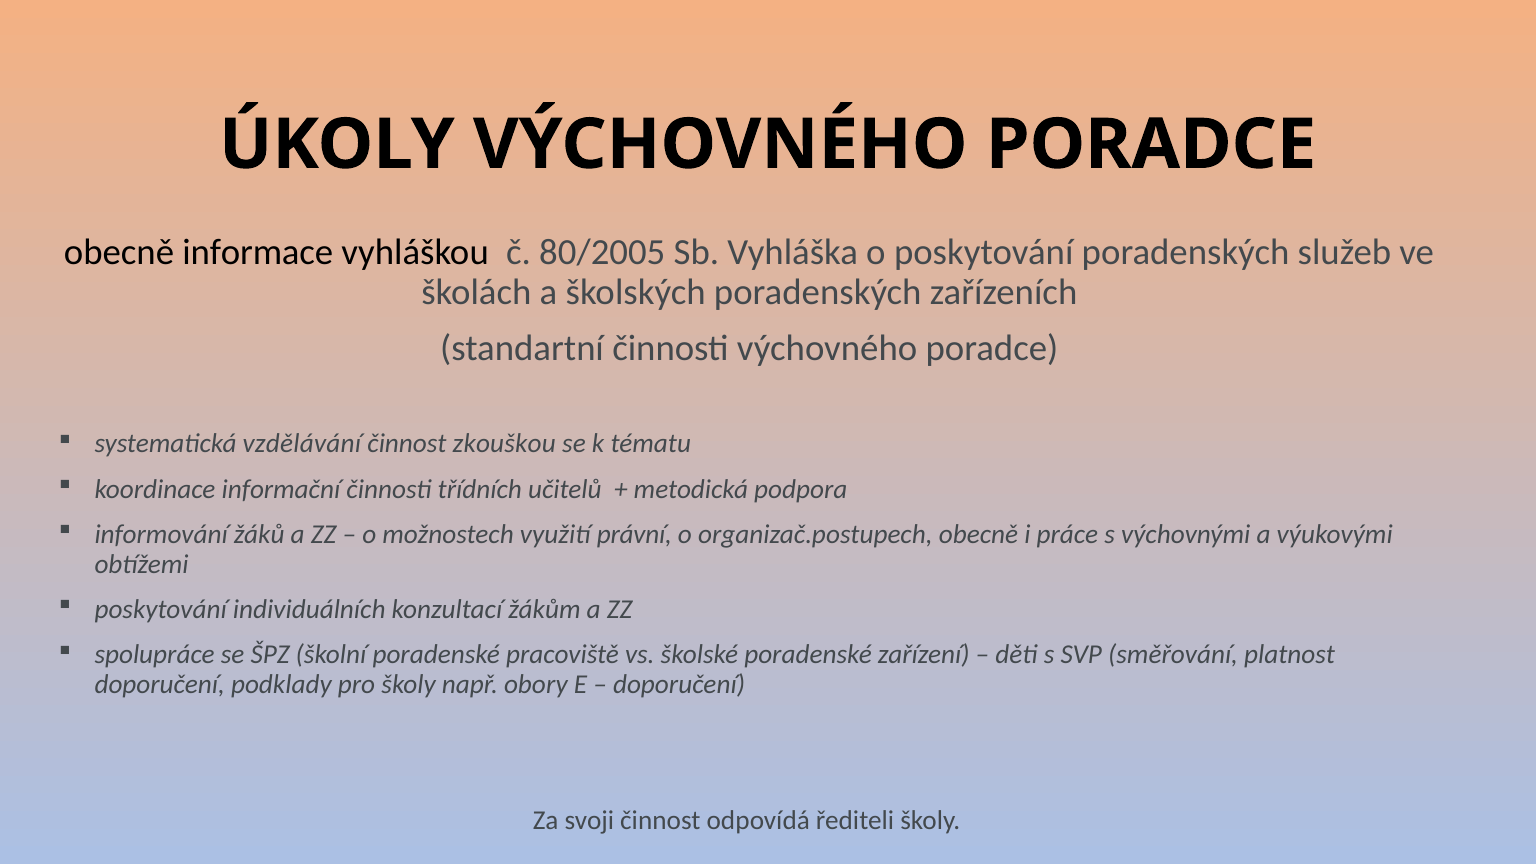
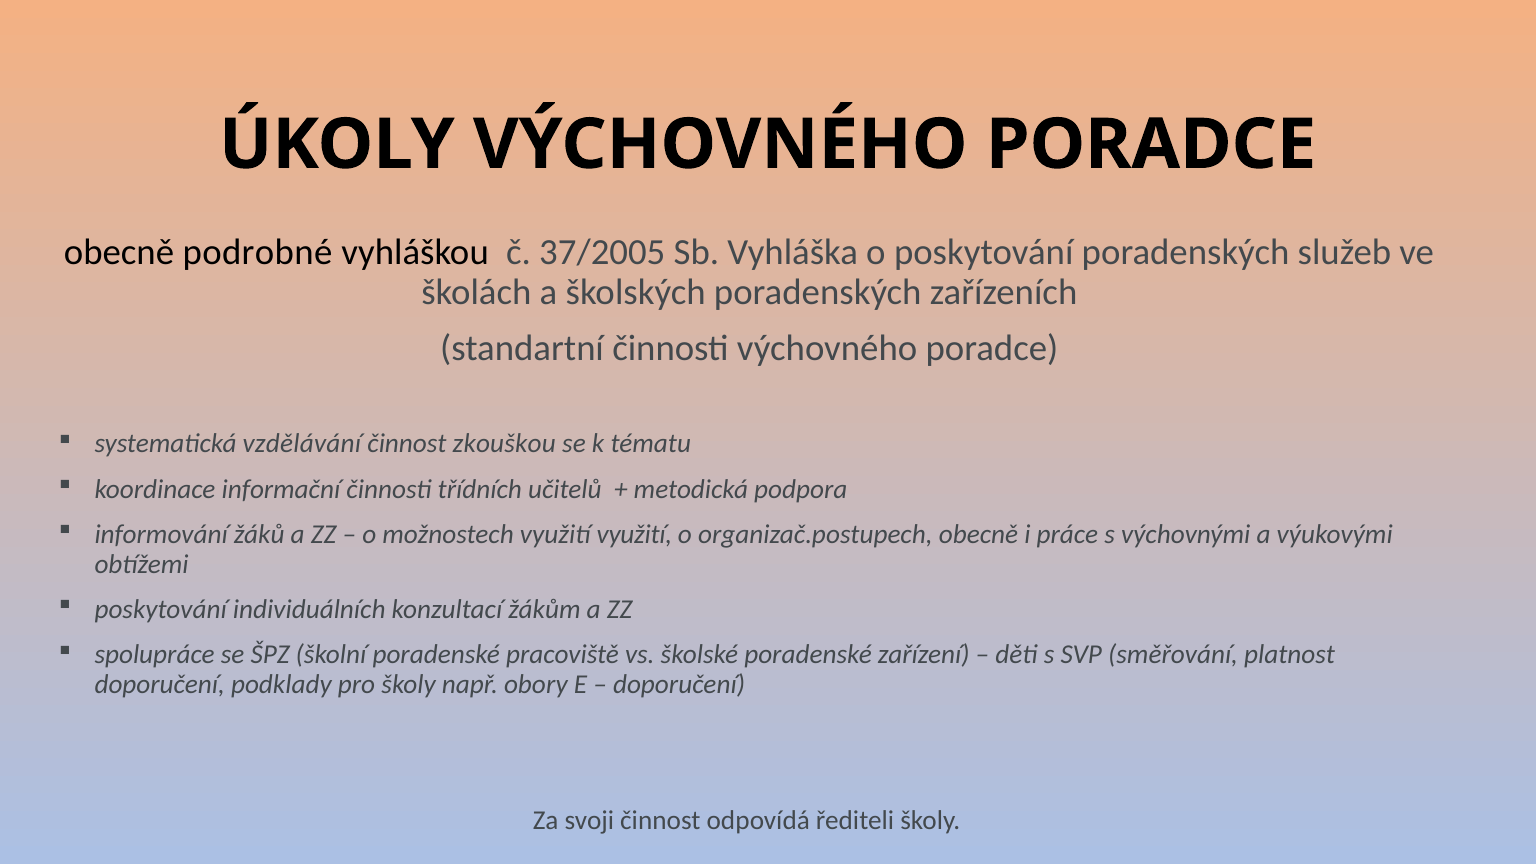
informace: informace -> podrobné
80/2005: 80/2005 -> 37/2005
využití právní: právní -> využití
